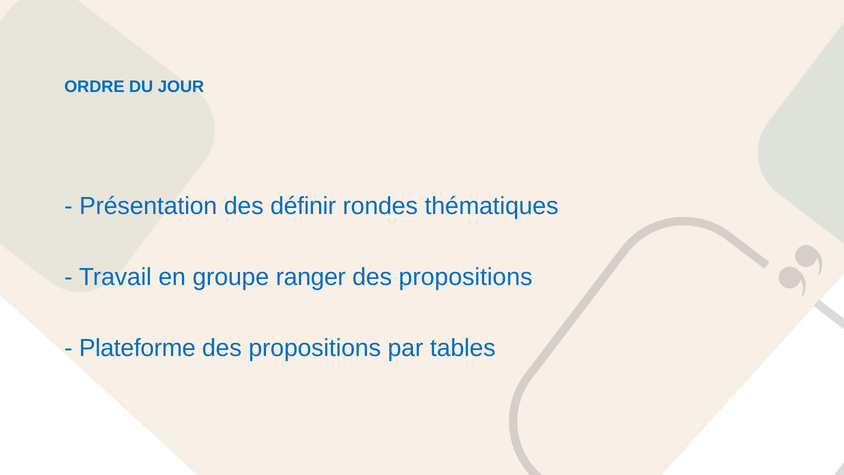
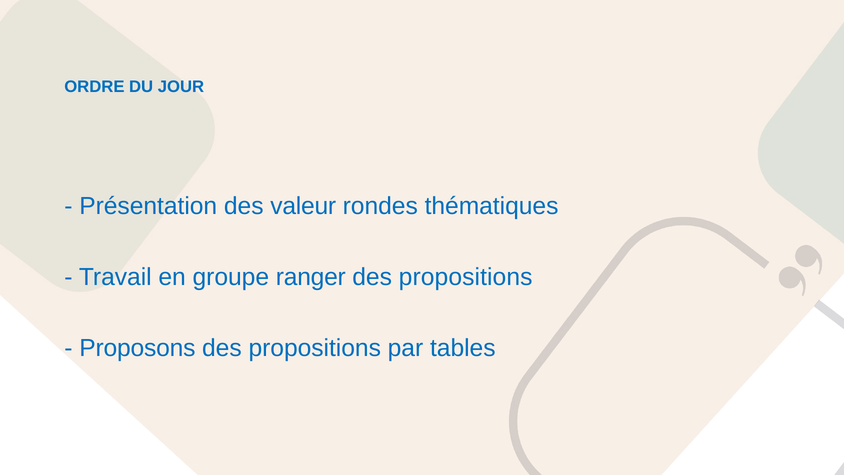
définir: définir -> valeur
Plateforme: Plateforme -> Proposons
